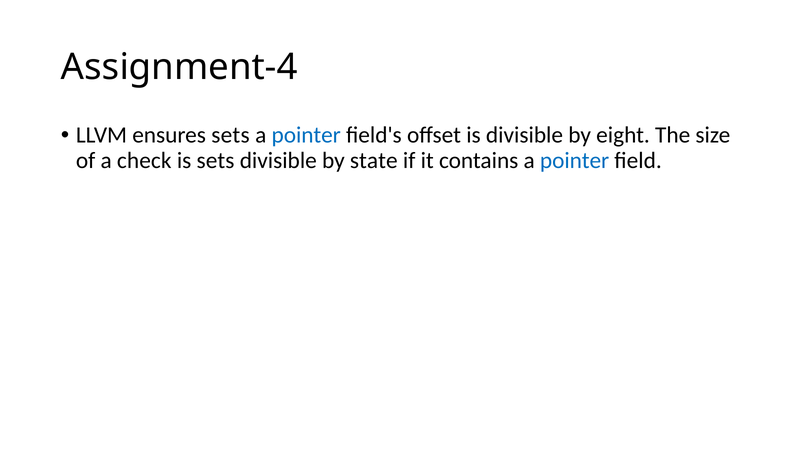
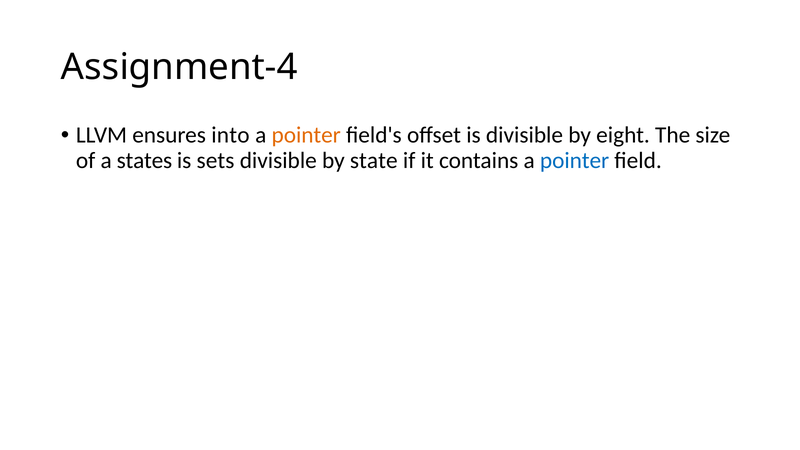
ensures sets: sets -> into
pointer at (306, 135) colour: blue -> orange
check: check -> states
